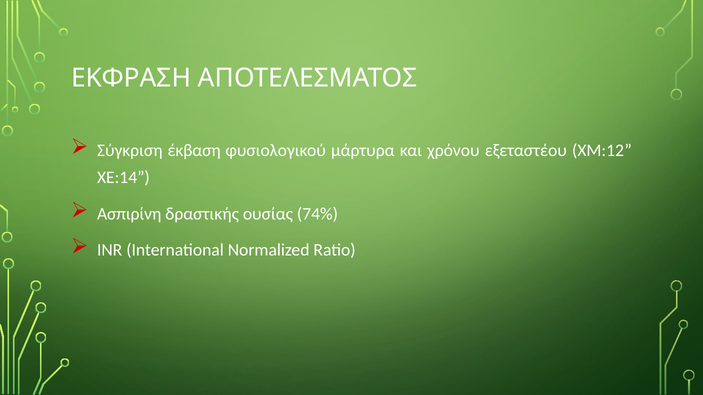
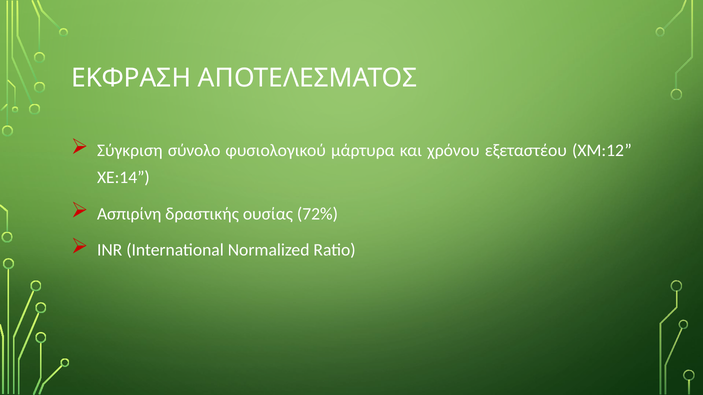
έκβαση: έκβαση -> σύνολο
74%: 74% -> 72%
